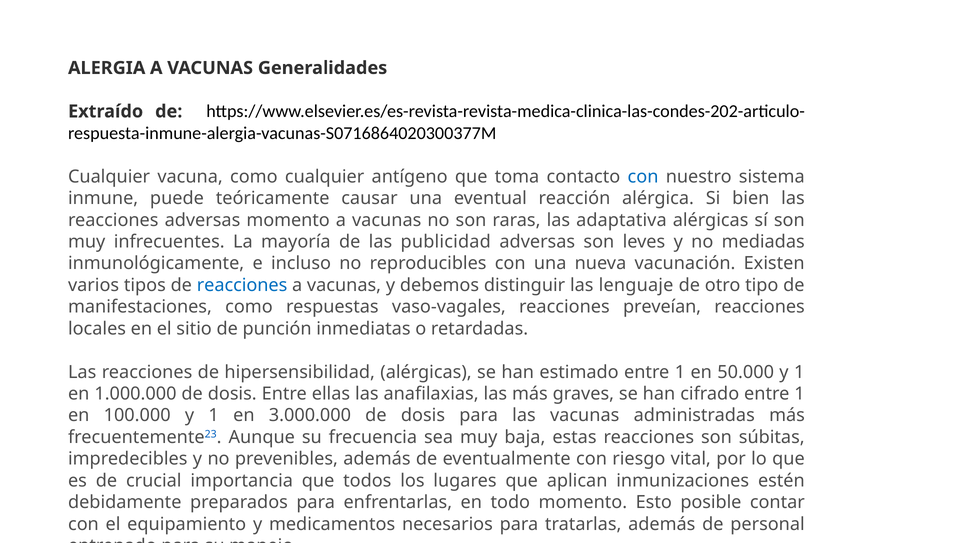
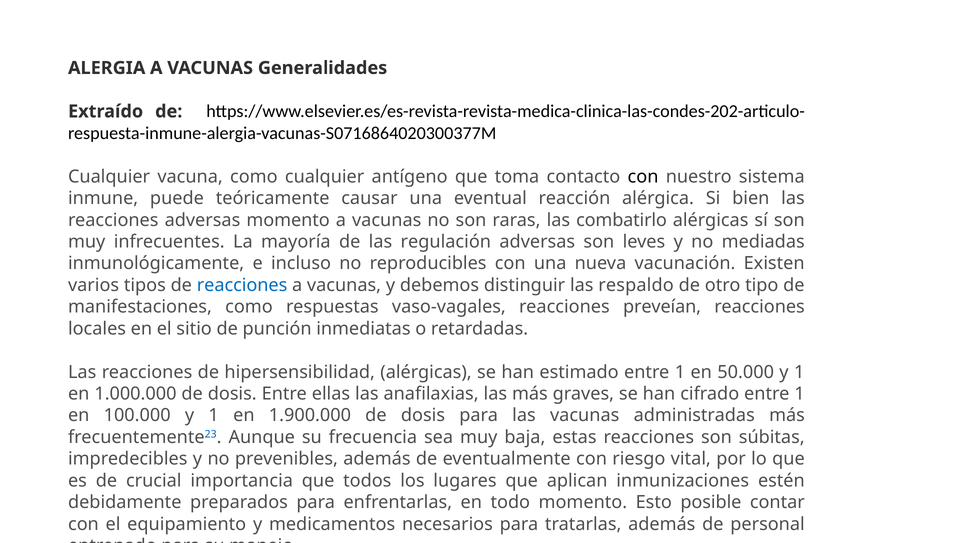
con at (643, 177) colour: blue -> black
adaptativa: adaptativa -> combatirlo
publicidad: publicidad -> regulación
lenguaje: lenguaje -> respaldo
3.000.000: 3.000.000 -> 1.900.000
